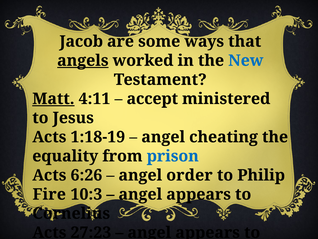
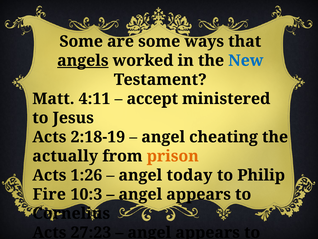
Jacob at (81, 41): Jacob -> Some
Matt underline: present -> none
1:18-19: 1:18-19 -> 2:18-19
equality: equality -> actually
prison colour: blue -> orange
6:26: 6:26 -> 1:26
order: order -> today
